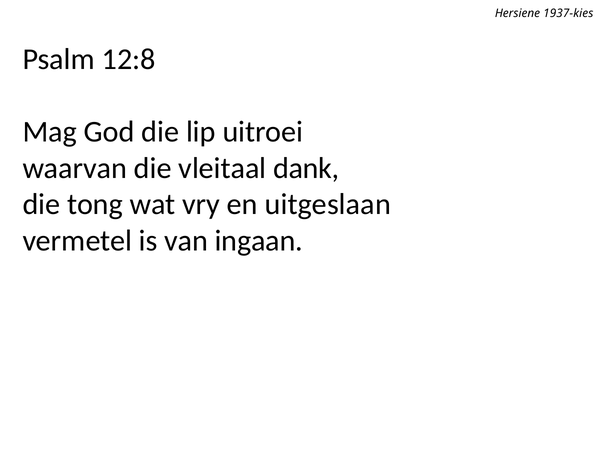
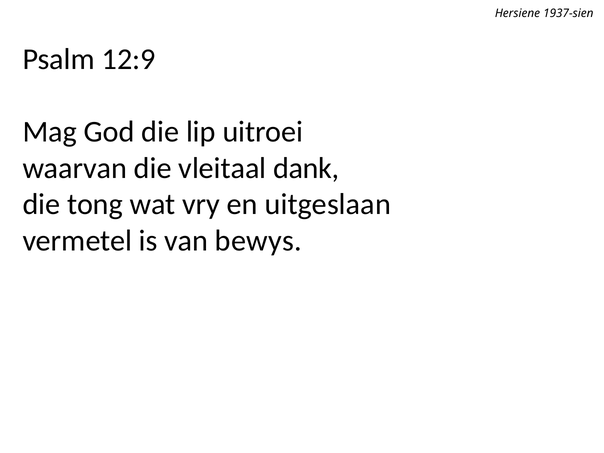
1937-kies: 1937-kies -> 1937-sien
12:8: 12:8 -> 12:9
ingaan: ingaan -> bewys
